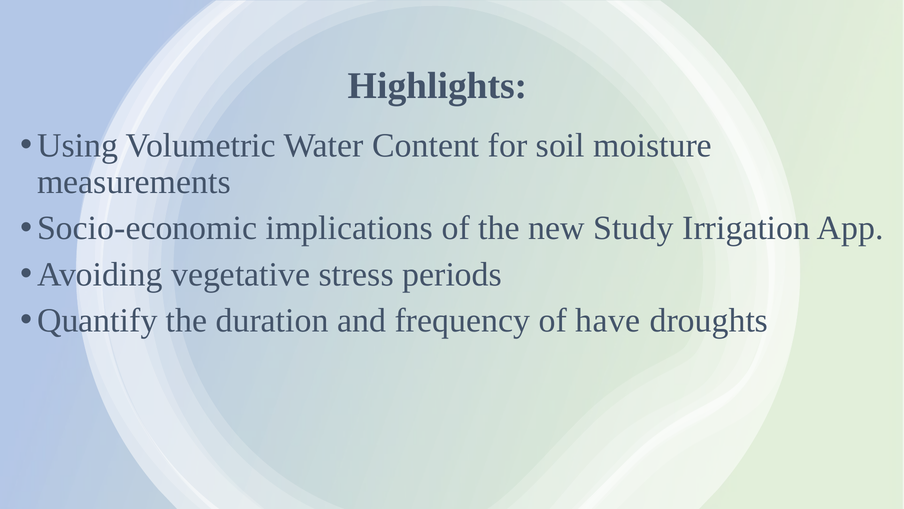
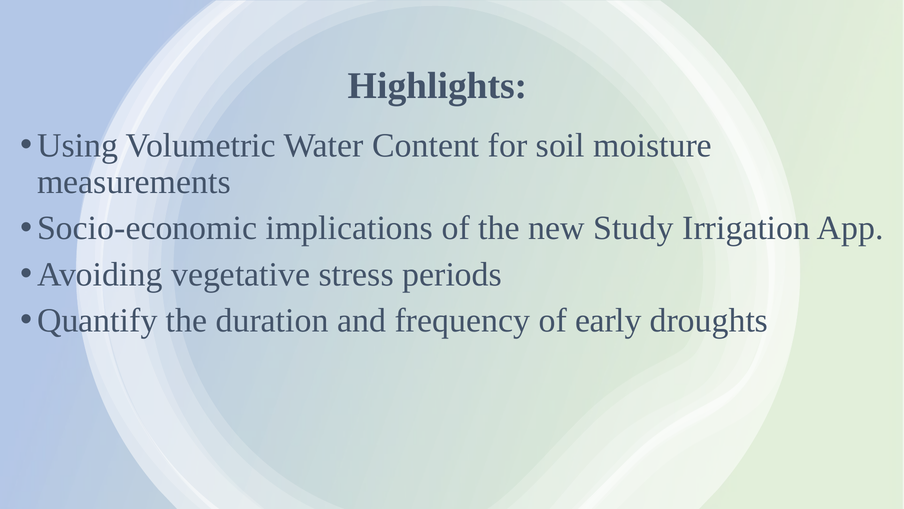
have: have -> early
